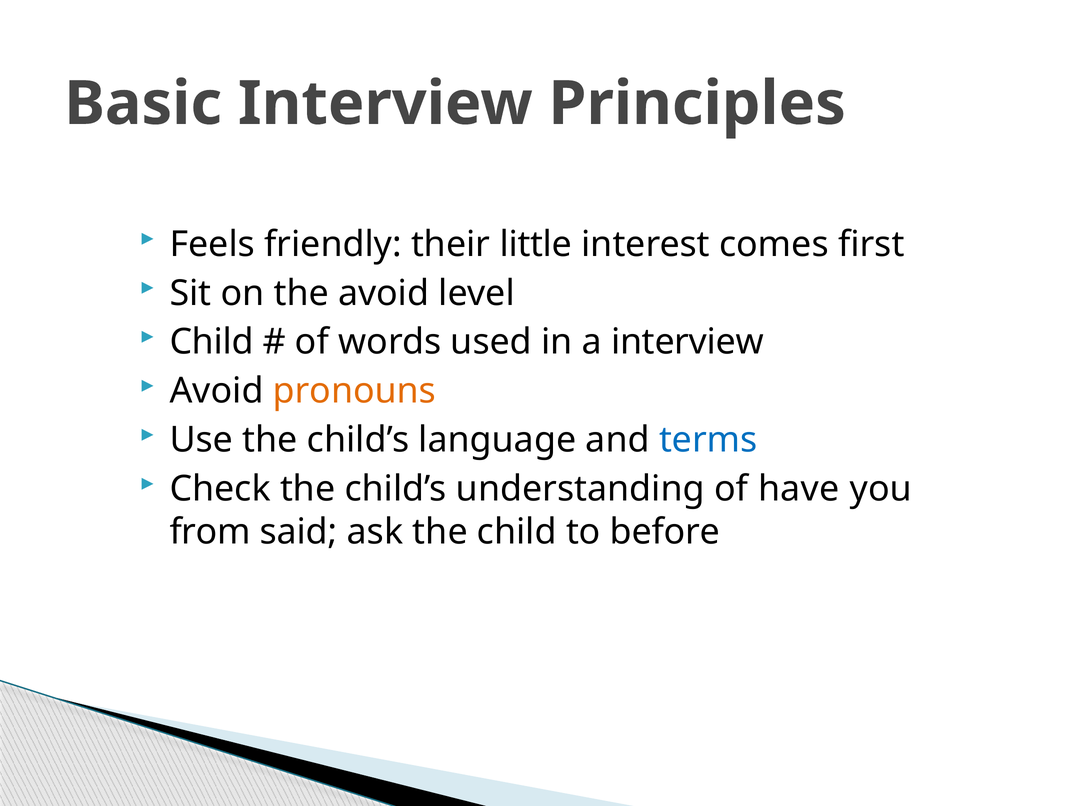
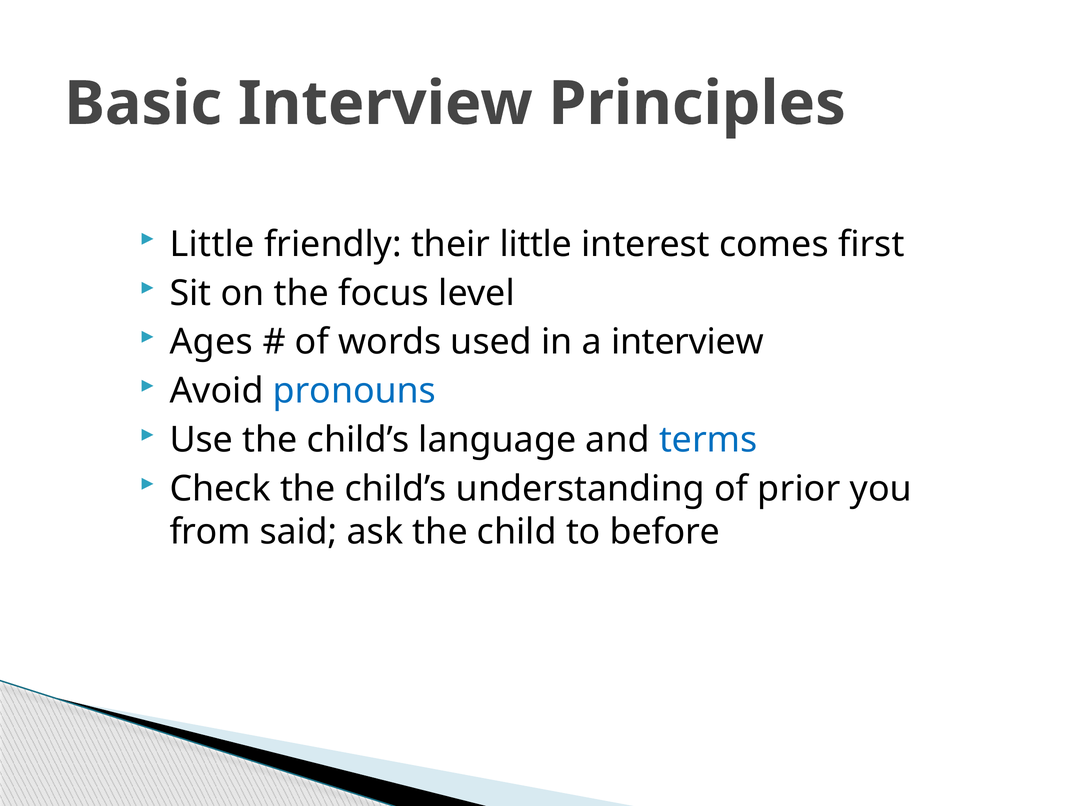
Feels at (212, 244): Feels -> Little
the avoid: avoid -> focus
Child at (212, 342): Child -> Ages
pronouns colour: orange -> blue
have: have -> prior
